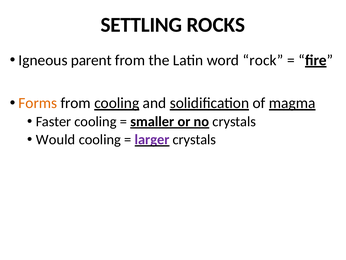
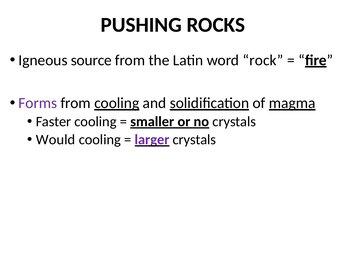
SETTLING: SETTLING -> PUSHING
parent: parent -> source
Forms colour: orange -> purple
